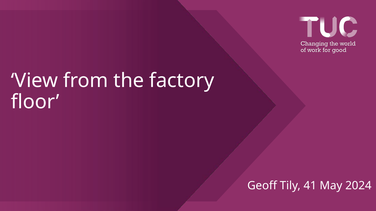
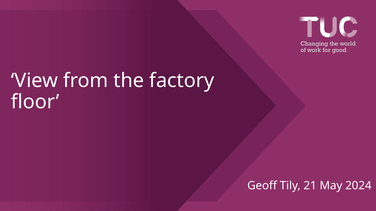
41: 41 -> 21
